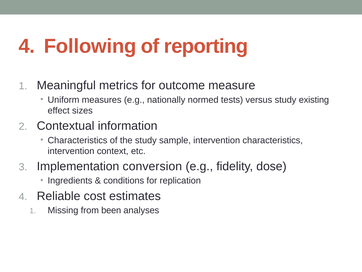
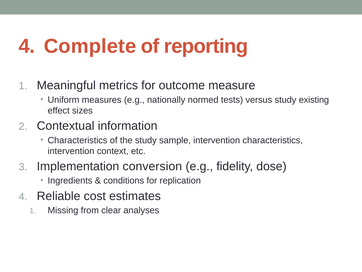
Following: Following -> Complete
been: been -> clear
